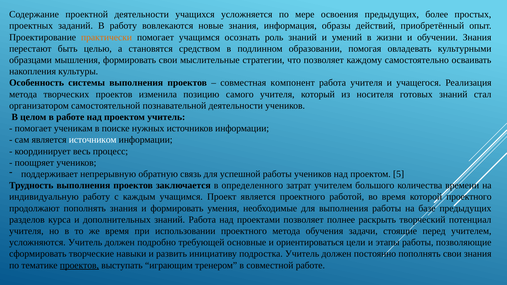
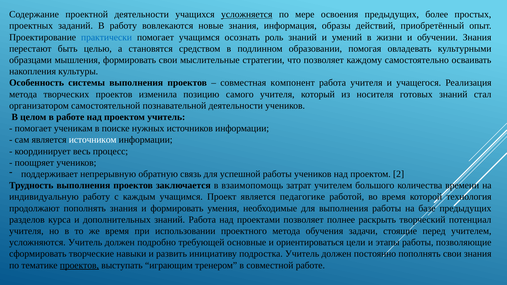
усложняется underline: none -> present
практически colour: orange -> blue
5: 5 -> 2
определенного: определенного -> взаимопомощь
является проектного: проектного -> педагогике
которой проектного: проектного -> технология
